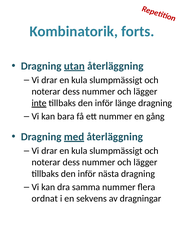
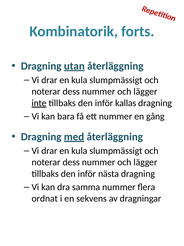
länge: länge -> kallas
